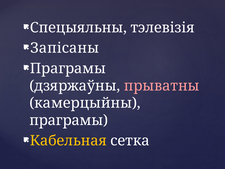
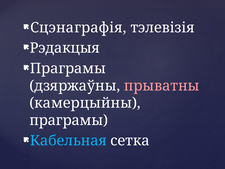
Спецыяльны: Спецыяльны -> Сцэнаграфія
Запісаны: Запісаны -> Рэдакцыя
Кабельная colour: yellow -> light blue
